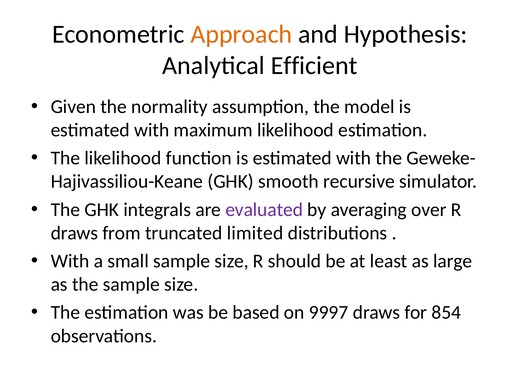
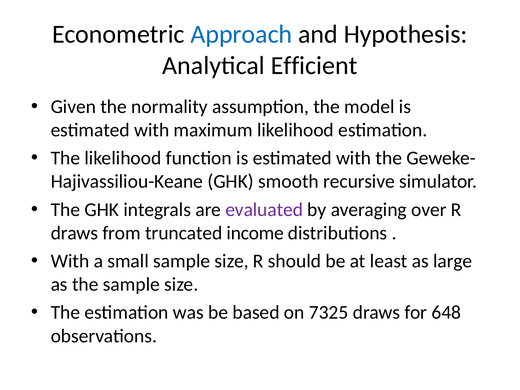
Approach colour: orange -> blue
limited: limited -> income
9997: 9997 -> 7325
854: 854 -> 648
